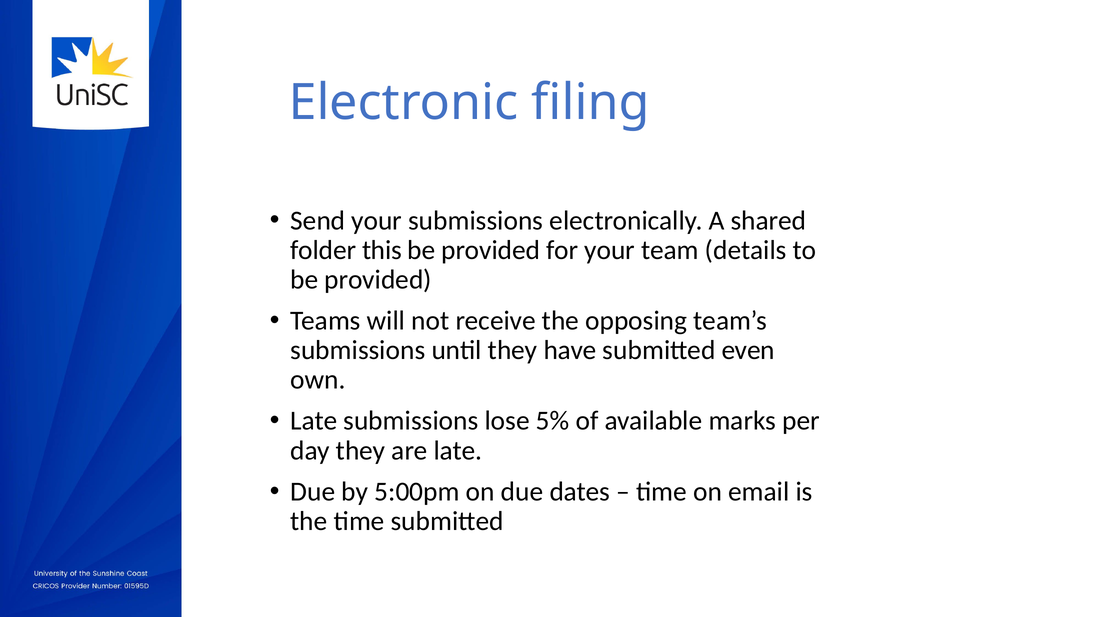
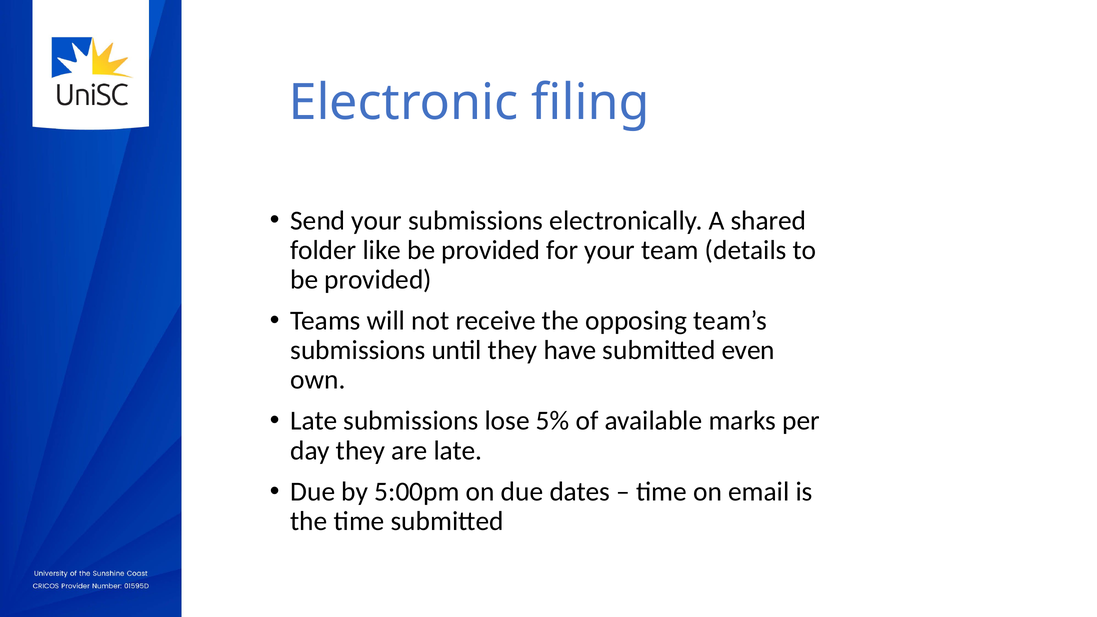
this: this -> like
